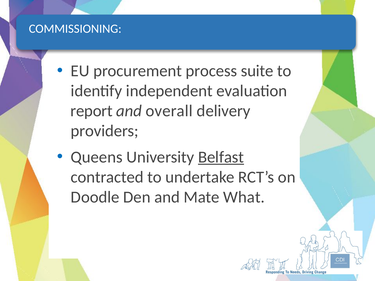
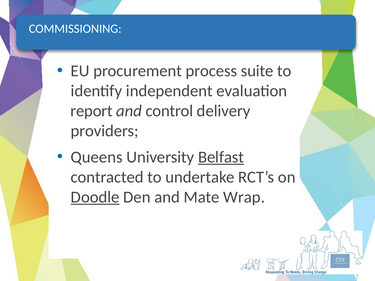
overall: overall -> control
Doodle underline: none -> present
What: What -> Wrap
